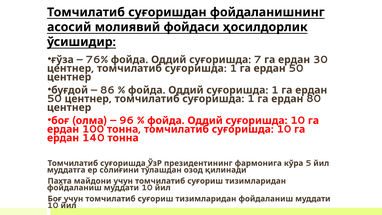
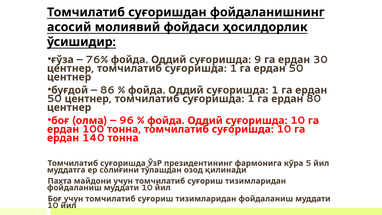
7: 7 -> 9
